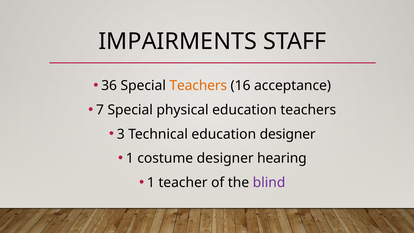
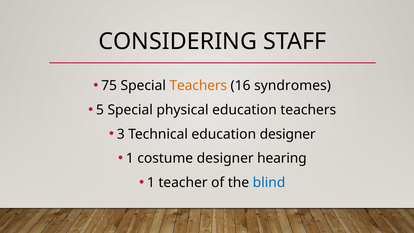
IMPAIRMENTS: IMPAIRMENTS -> CONSIDERING
36: 36 -> 75
acceptance: acceptance -> syndromes
7: 7 -> 5
blind colour: purple -> blue
